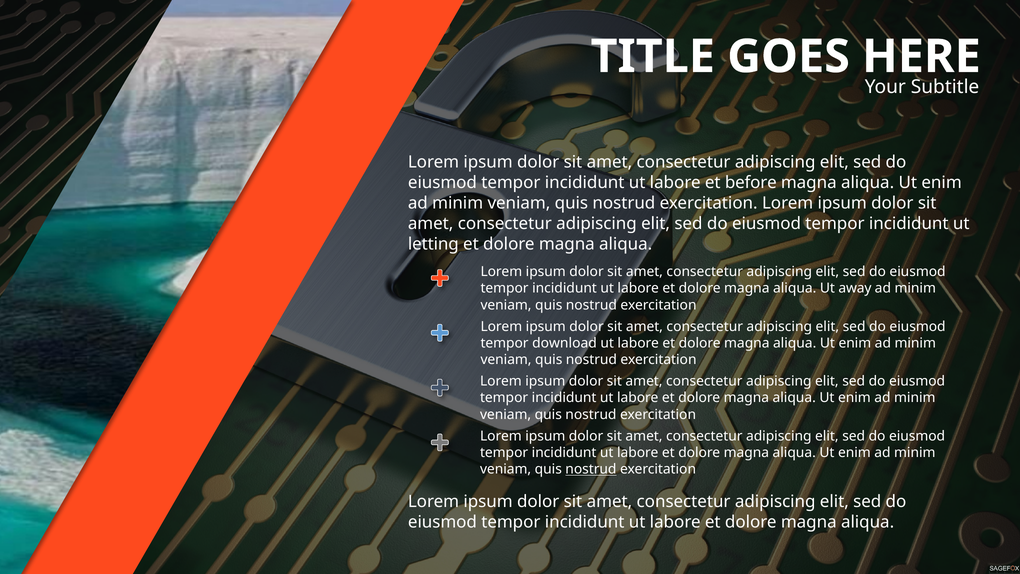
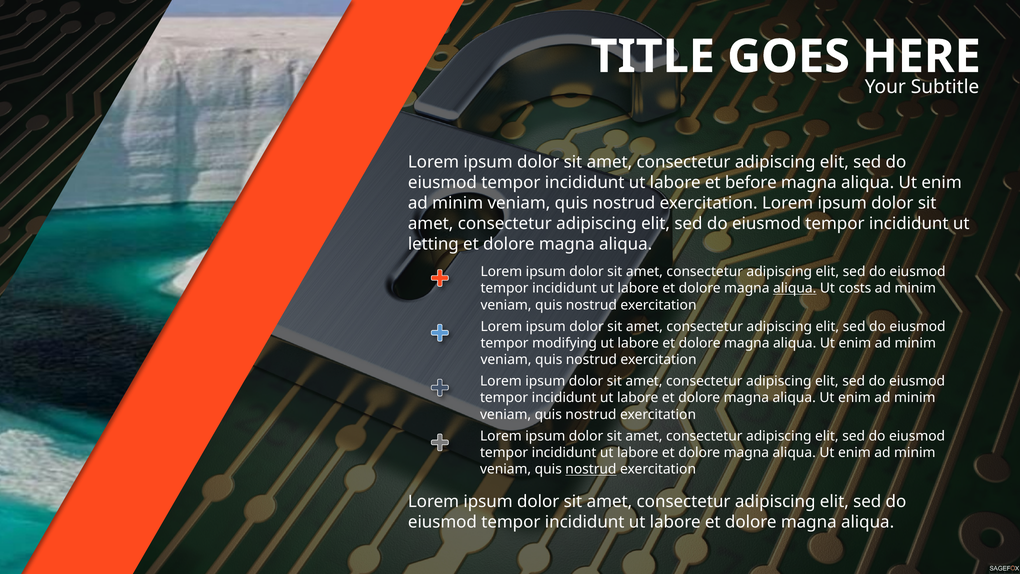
aliqua at (795, 288) underline: none -> present
away: away -> costs
download: download -> modifying
